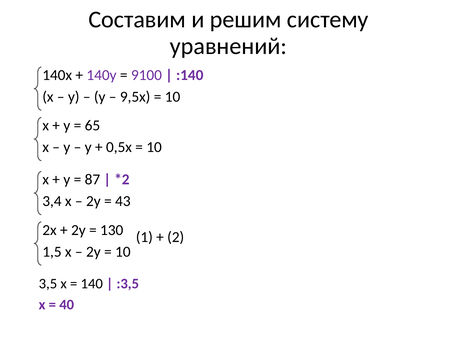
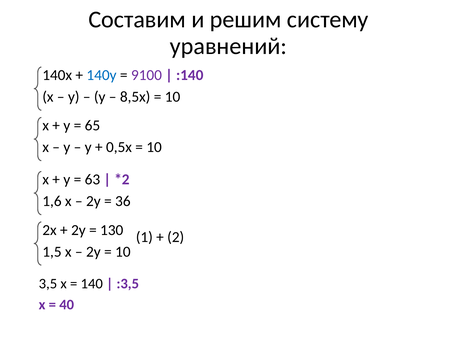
140у colour: purple -> blue
9,5х: 9,5х -> 8,5х
87: 87 -> 63
3,4: 3,4 -> 1,6
43: 43 -> 36
